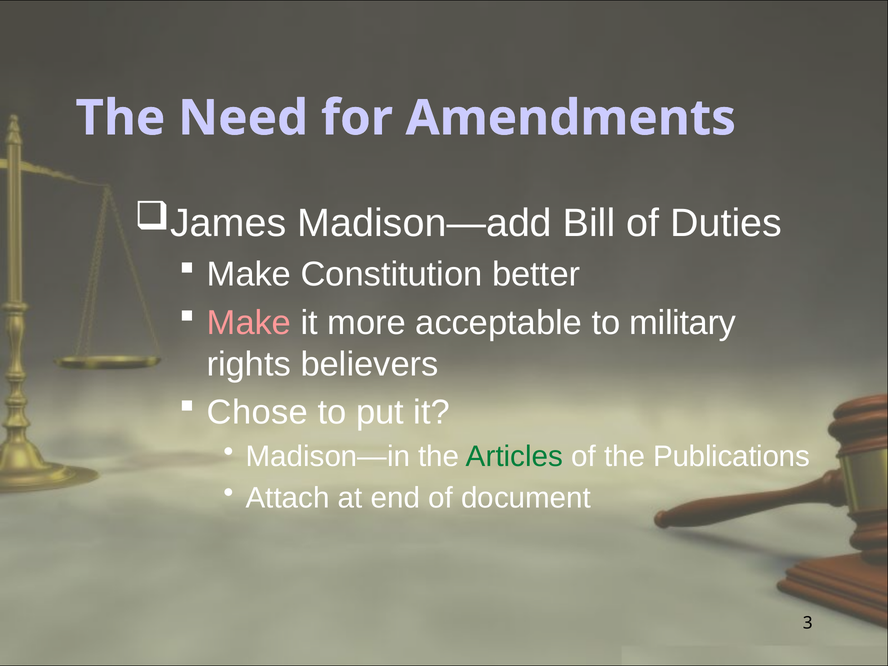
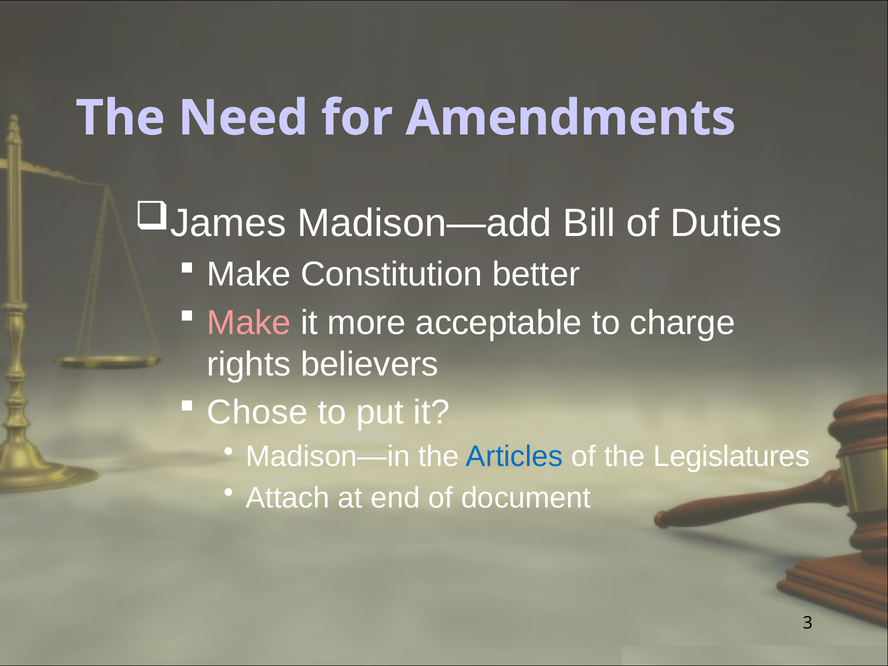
military: military -> charge
Articles colour: green -> blue
Publications: Publications -> Legislatures
